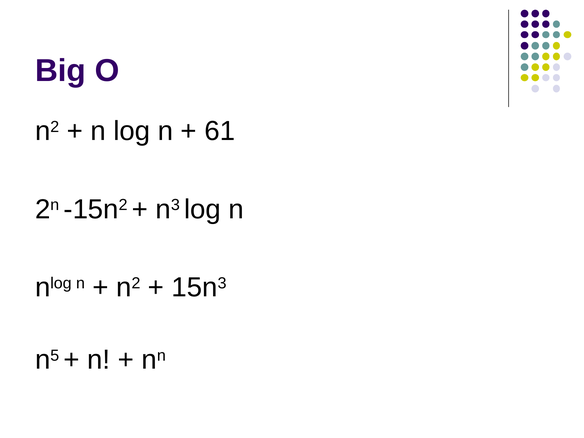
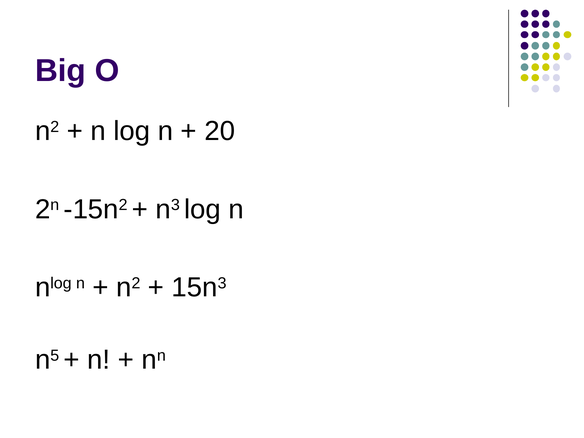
61: 61 -> 20
